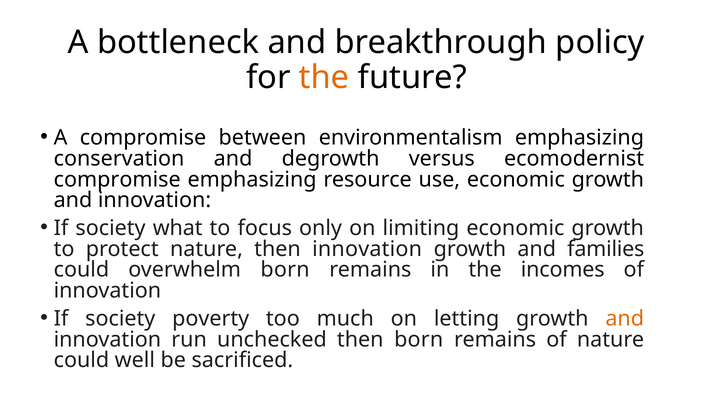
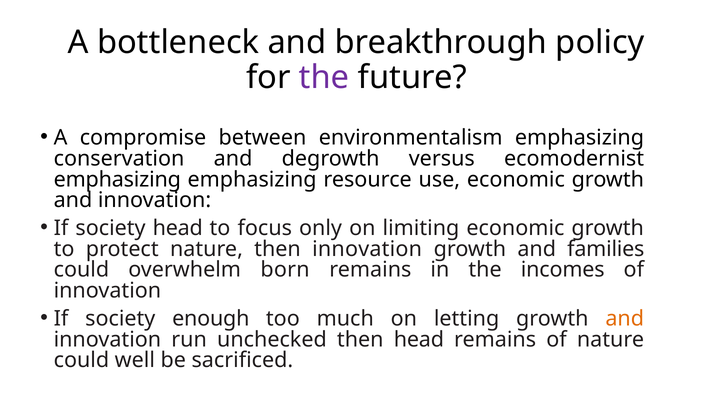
the at (324, 78) colour: orange -> purple
compromise at (117, 179): compromise -> emphasizing
society what: what -> head
poverty: poverty -> enough
then born: born -> head
